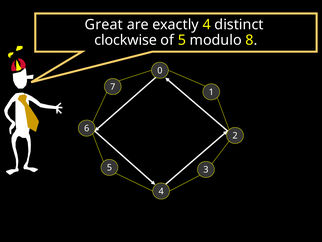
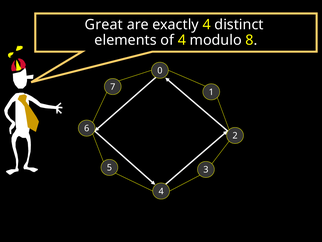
clockwise: clockwise -> elements
of 5: 5 -> 4
